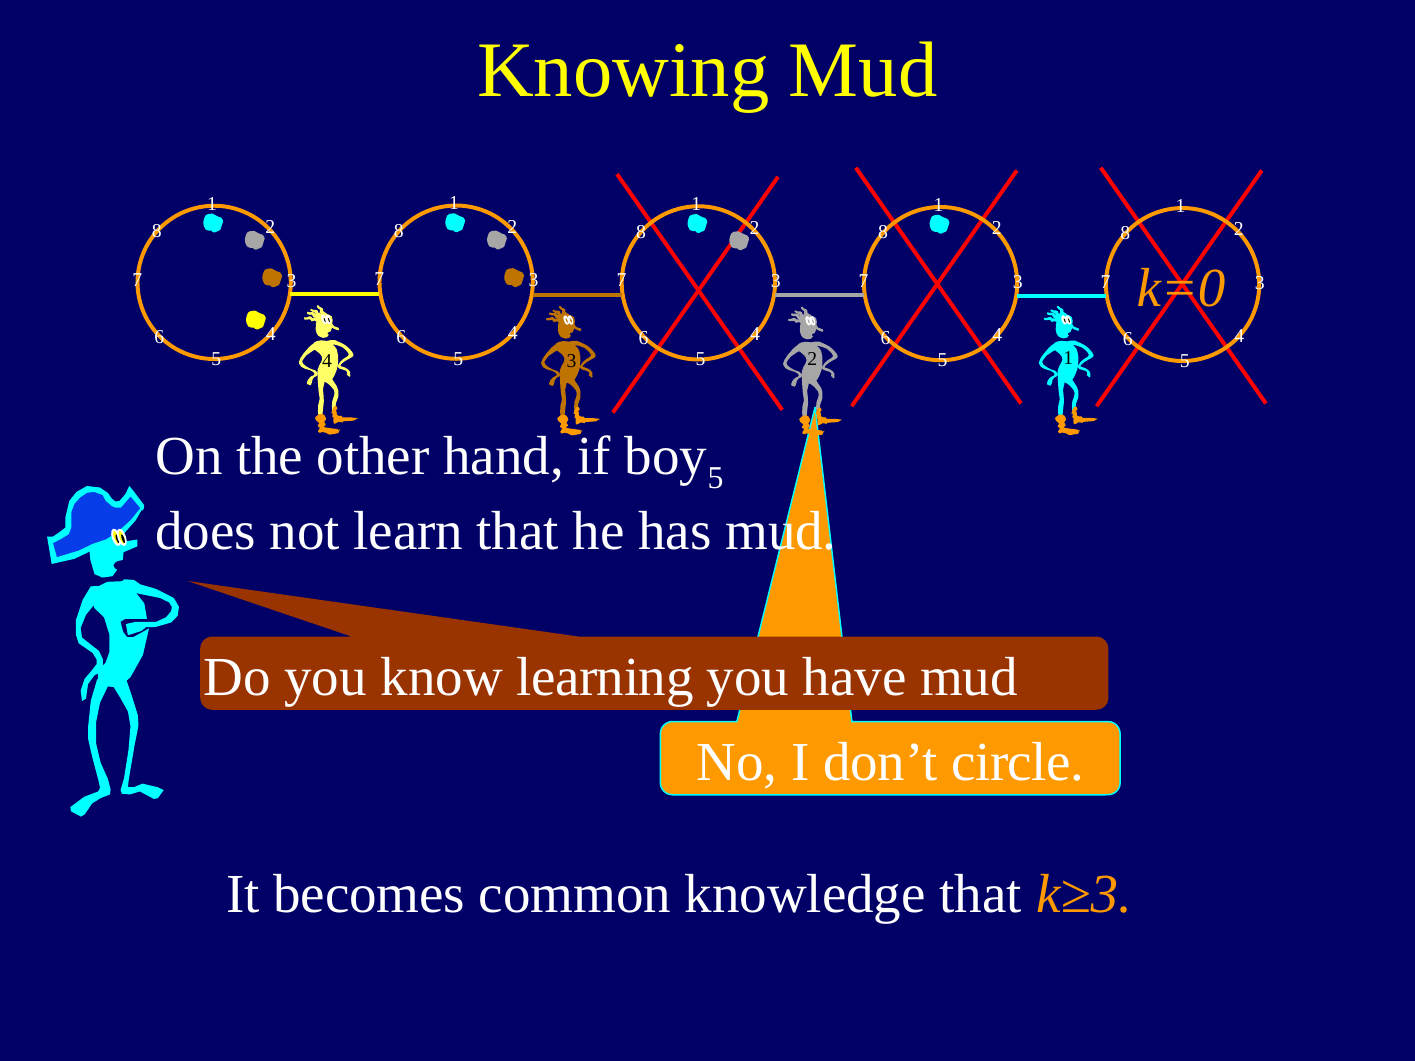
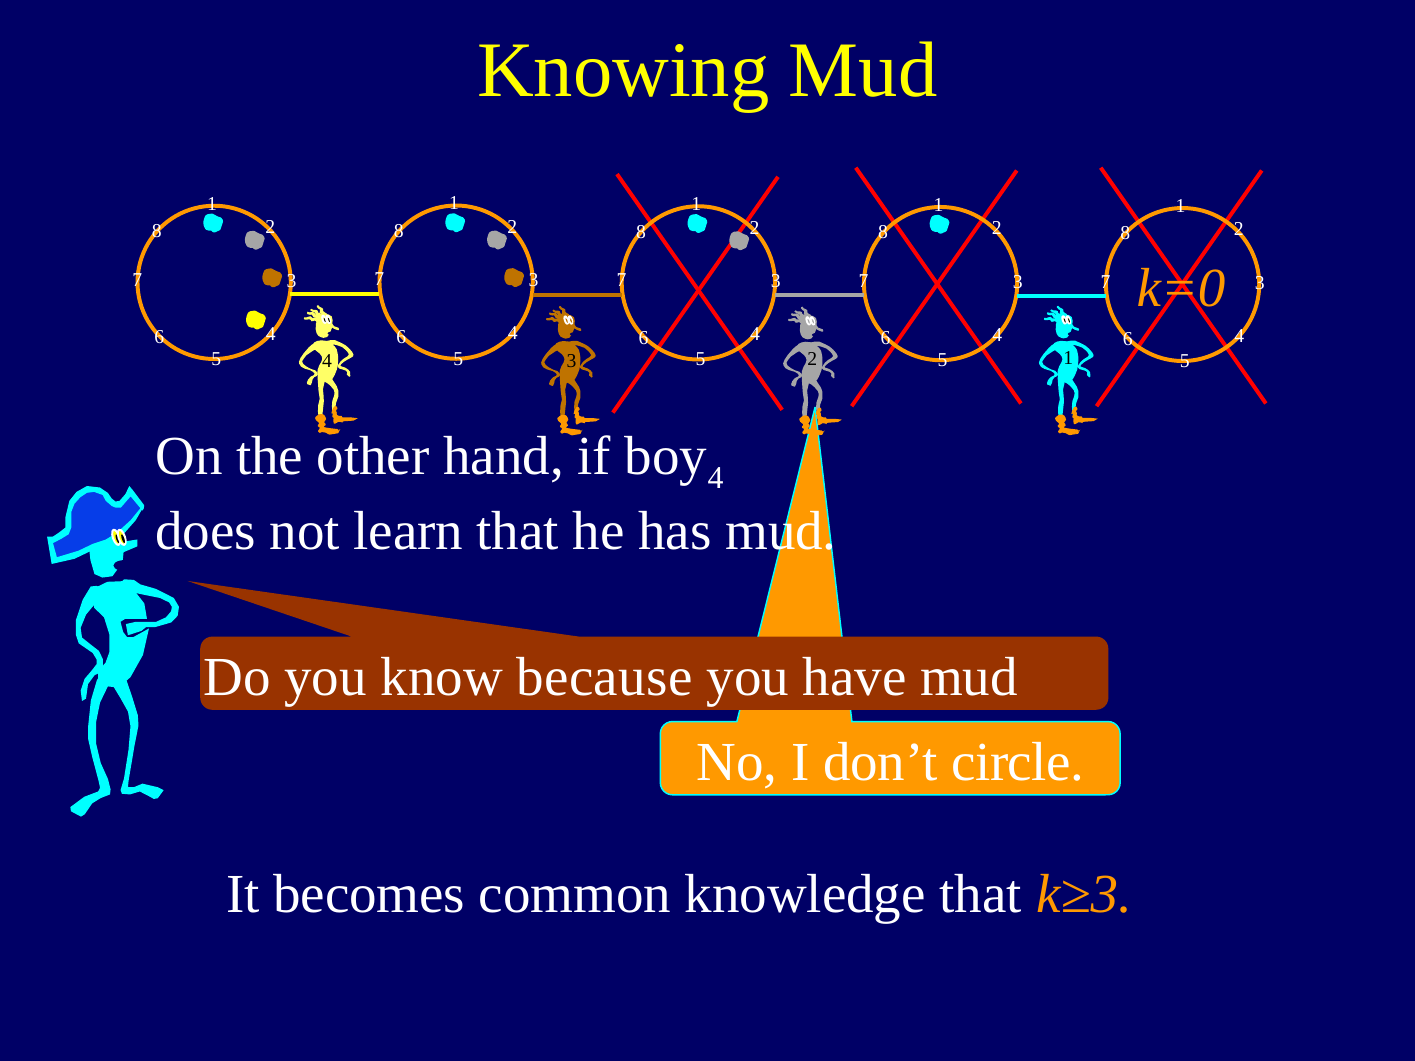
5 at (716, 478): 5 -> 4
learning: learning -> because
